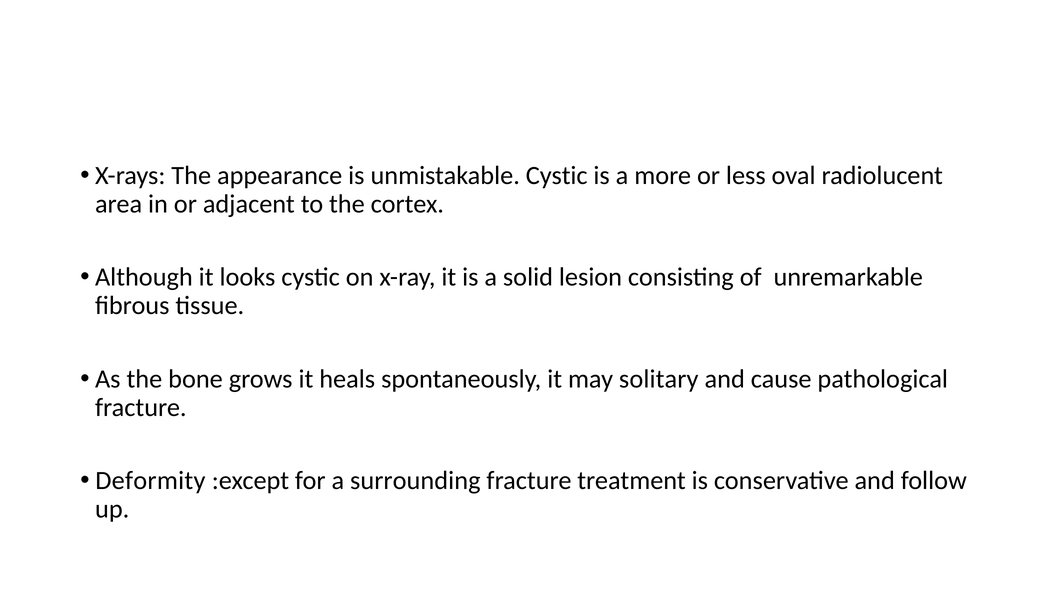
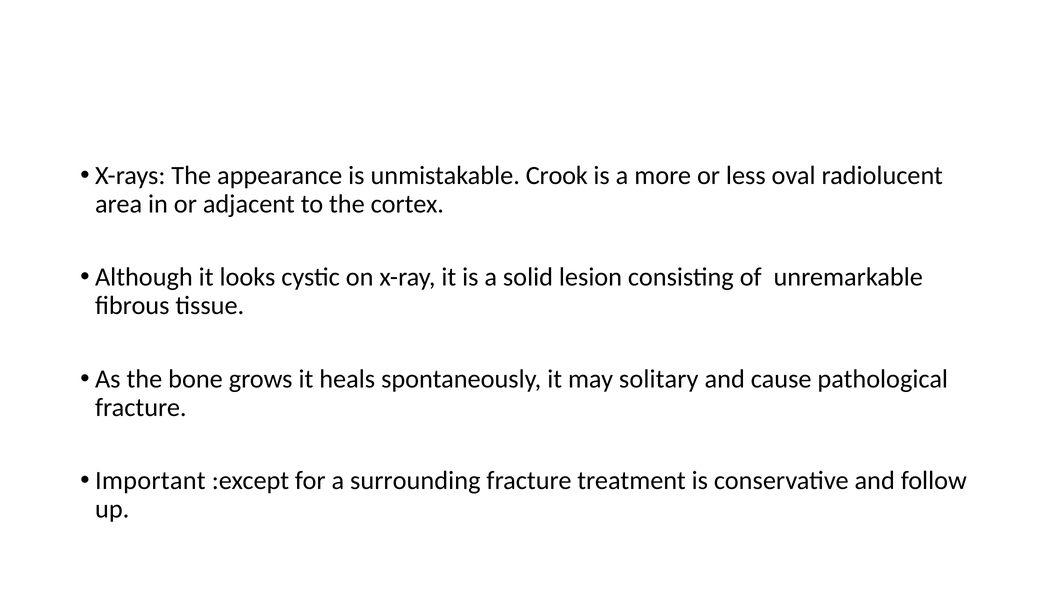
unmistakable Cystic: Cystic -> Crook
Deformity: Deformity -> Important
